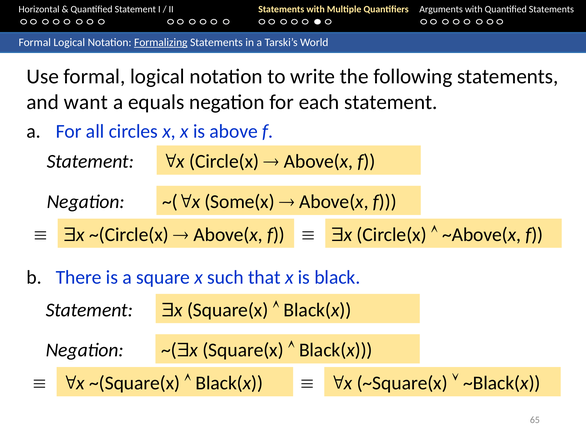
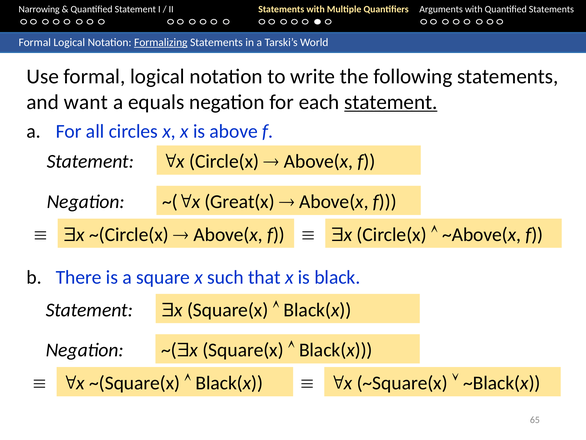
Horizontal: Horizontal -> Narrowing
statement at (391, 102) underline: none -> present
Some(x: Some(x -> Great(x
